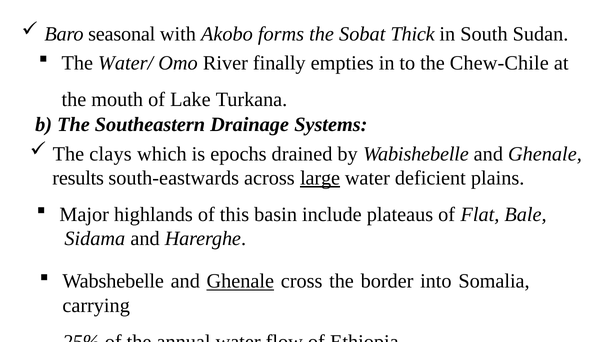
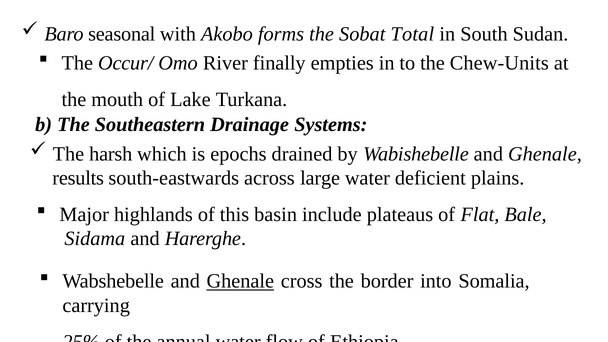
Thick: Thick -> Total
Water/: Water/ -> Occur/
Chew-Chile: Chew-Chile -> Chew-Units
clays: clays -> harsh
large underline: present -> none
